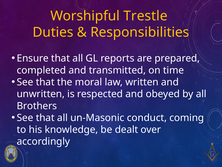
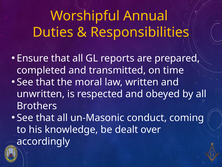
Trestle: Trestle -> Annual
